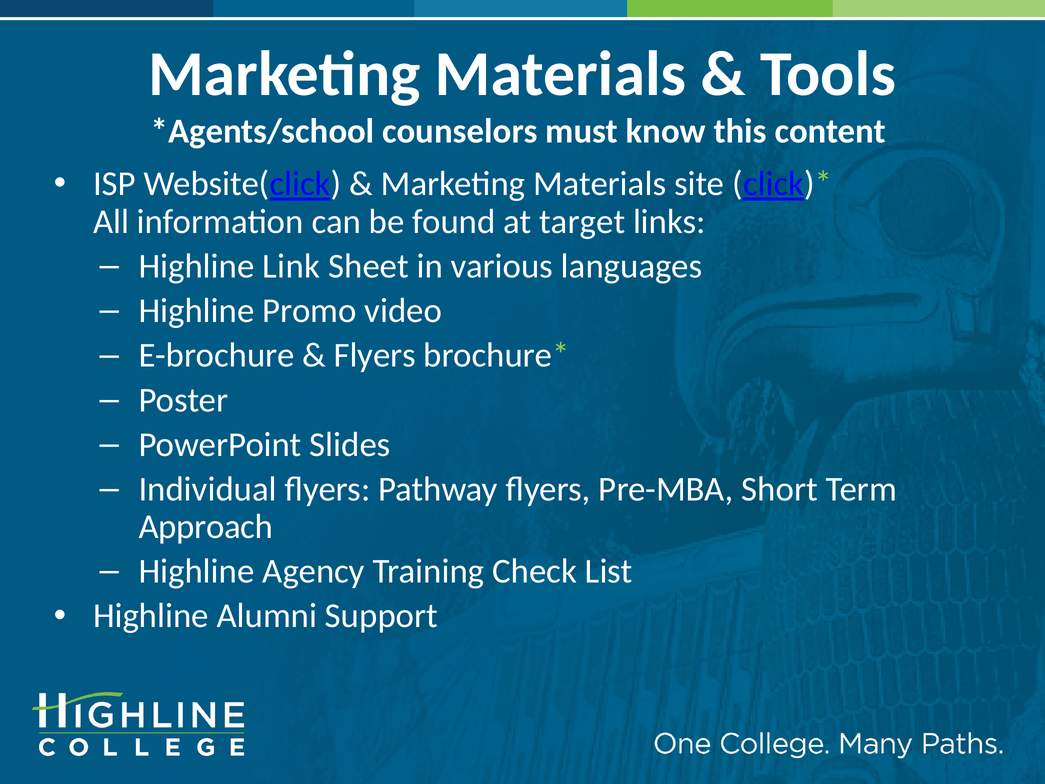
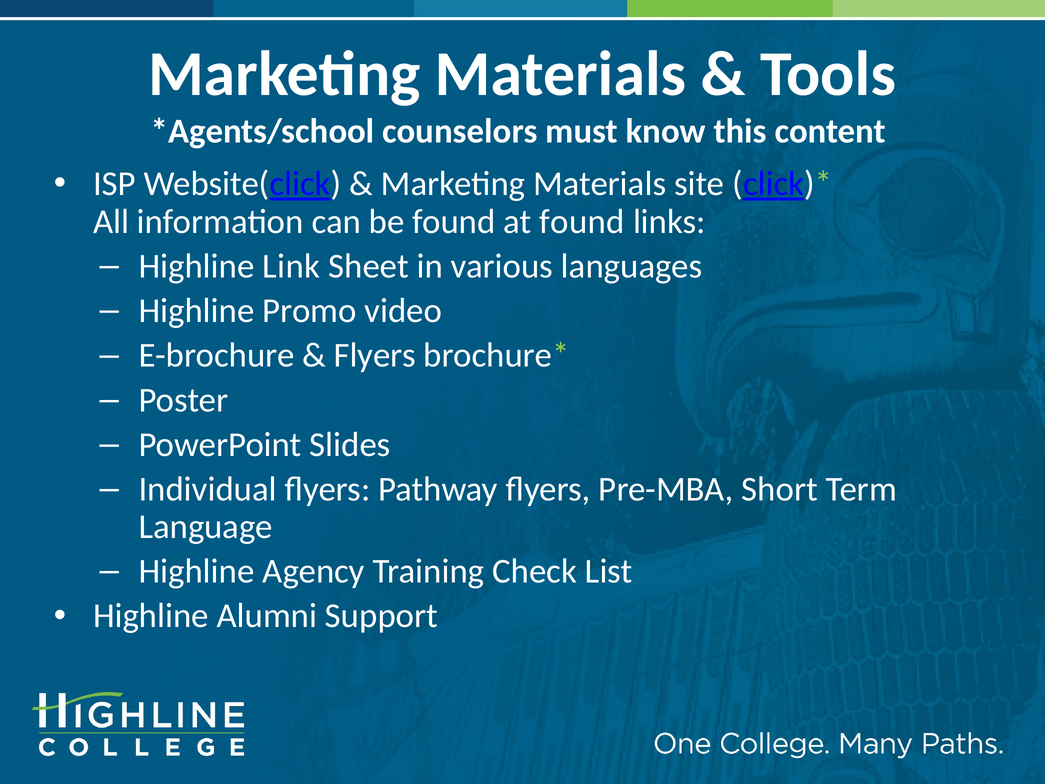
at target: target -> found
Approach: Approach -> Language
